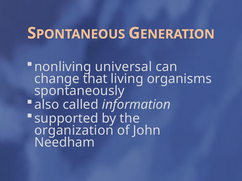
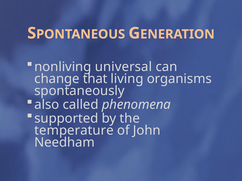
information: information -> phenomena
organization: organization -> temperature
